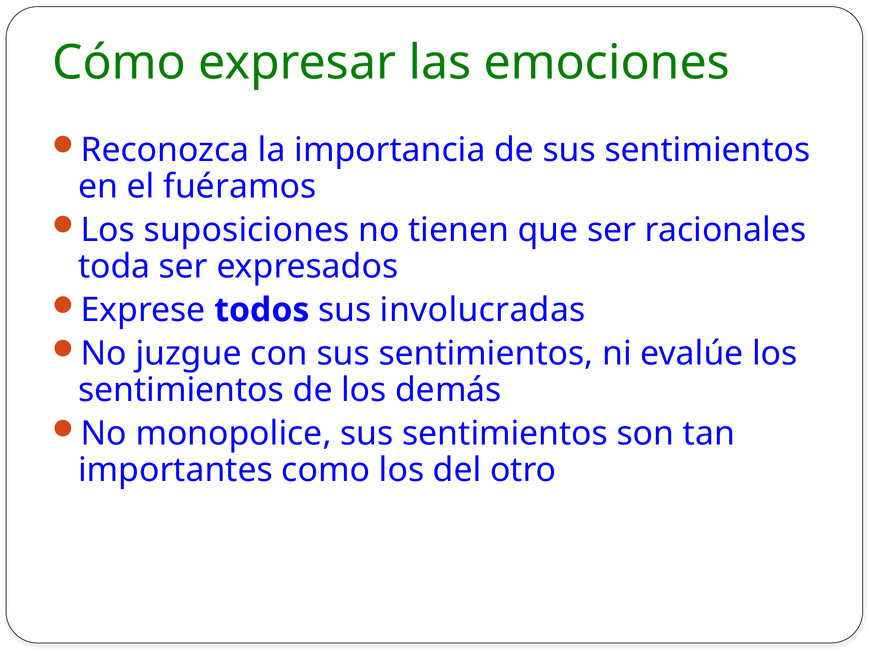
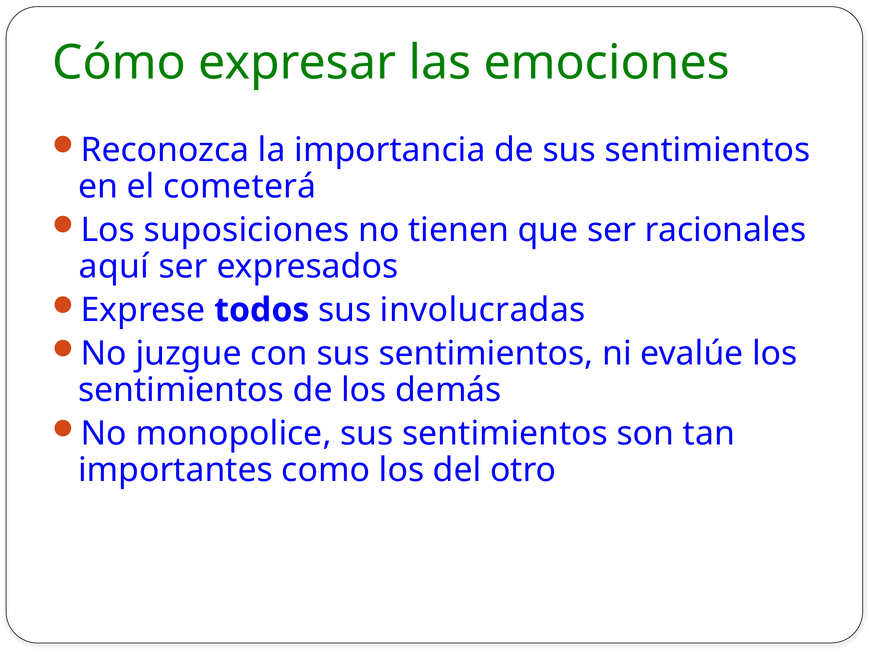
fuéramos: fuéramos -> cometerá
toda: toda -> aquí
